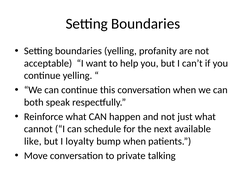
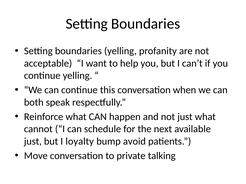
like at (33, 142): like -> just
bump when: when -> avoid
